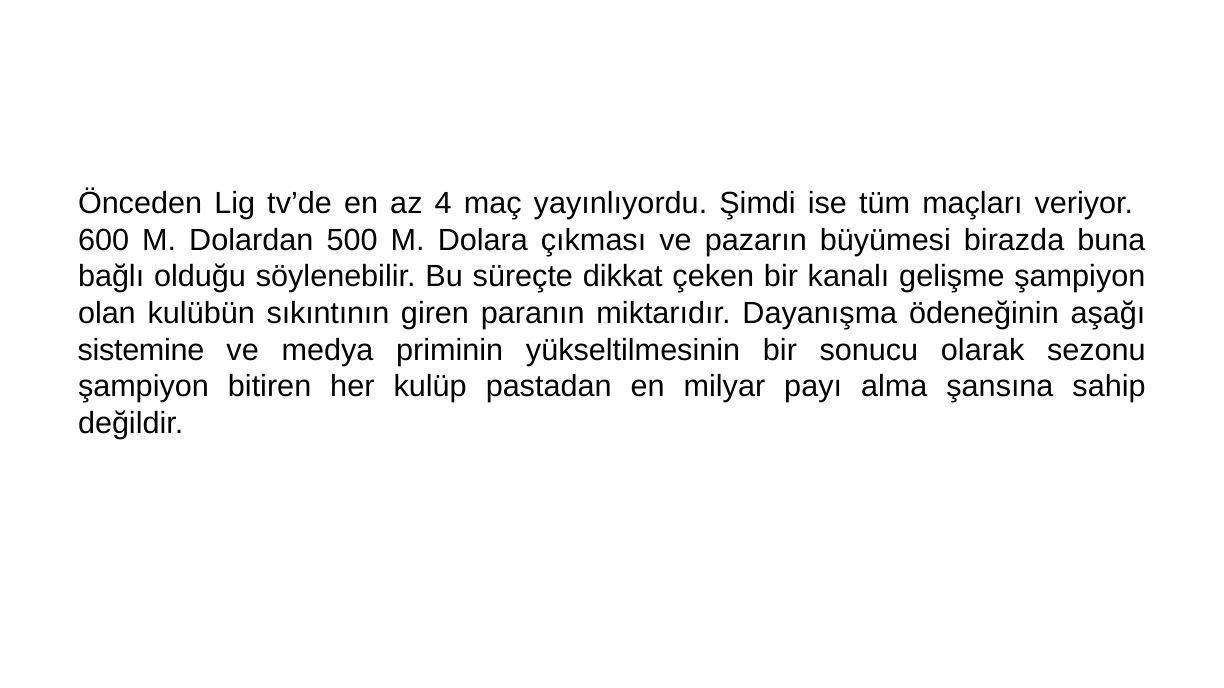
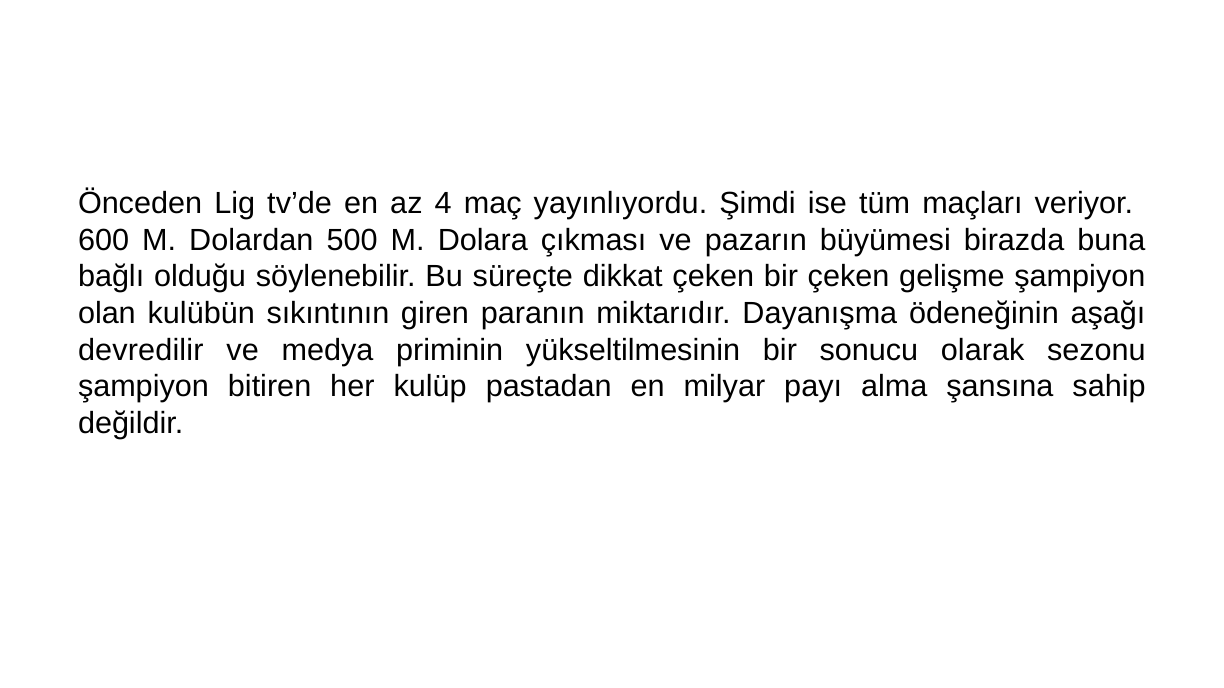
bir kanalı: kanalı -> çeken
sistemine: sistemine -> devredilir
